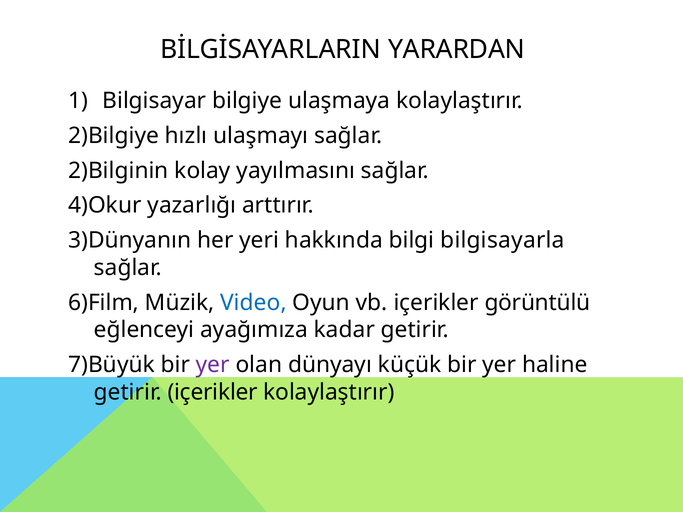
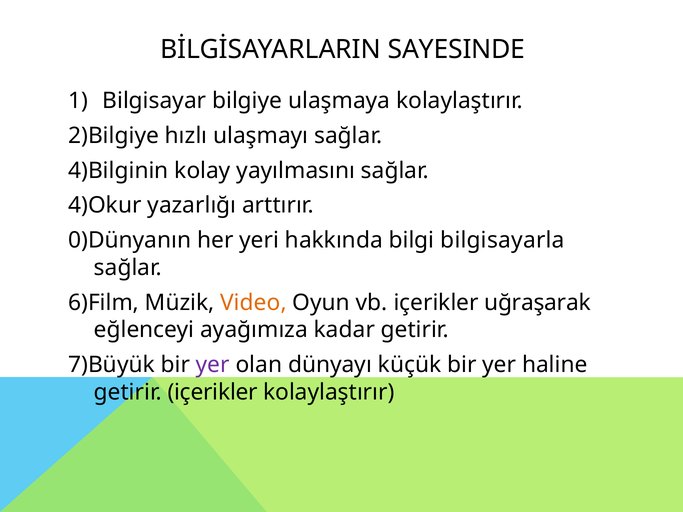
YARARDAN: YARARDAN -> SAYESINDE
2)Bilginin: 2)Bilginin -> 4)Bilginin
3)Dünyanın: 3)Dünyanın -> 0)Dünyanın
Video colour: blue -> orange
görüntülü: görüntülü -> uğraşarak
